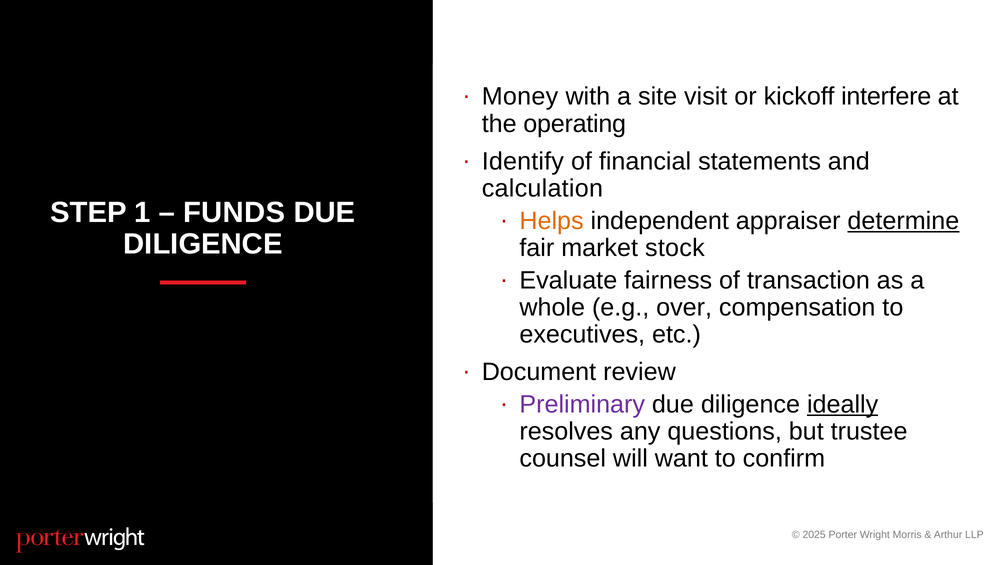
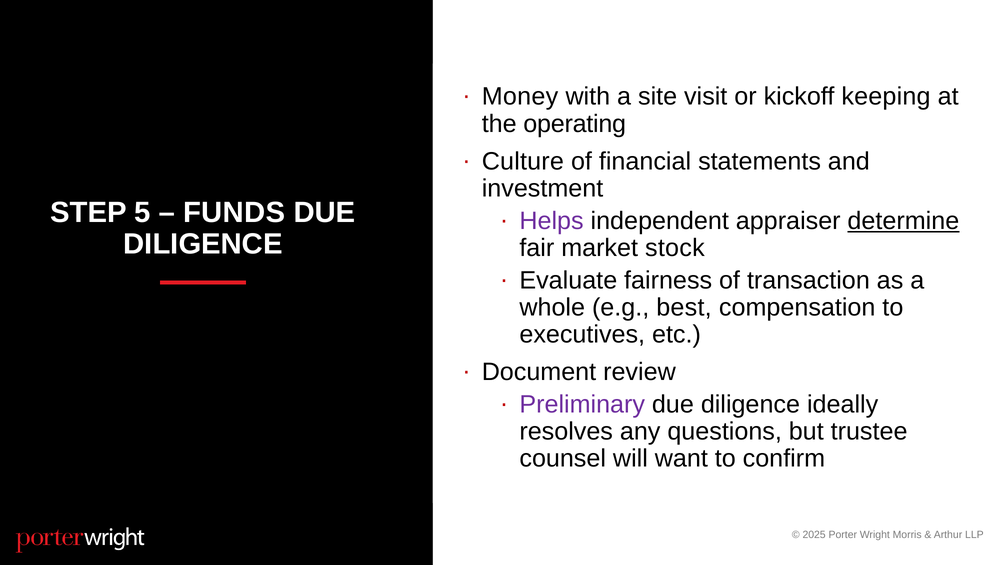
interfere: interfere -> keeping
Identify: Identify -> Culture
calculation: calculation -> investment
1: 1 -> 5
Helps colour: orange -> purple
over: over -> best
ideally underline: present -> none
